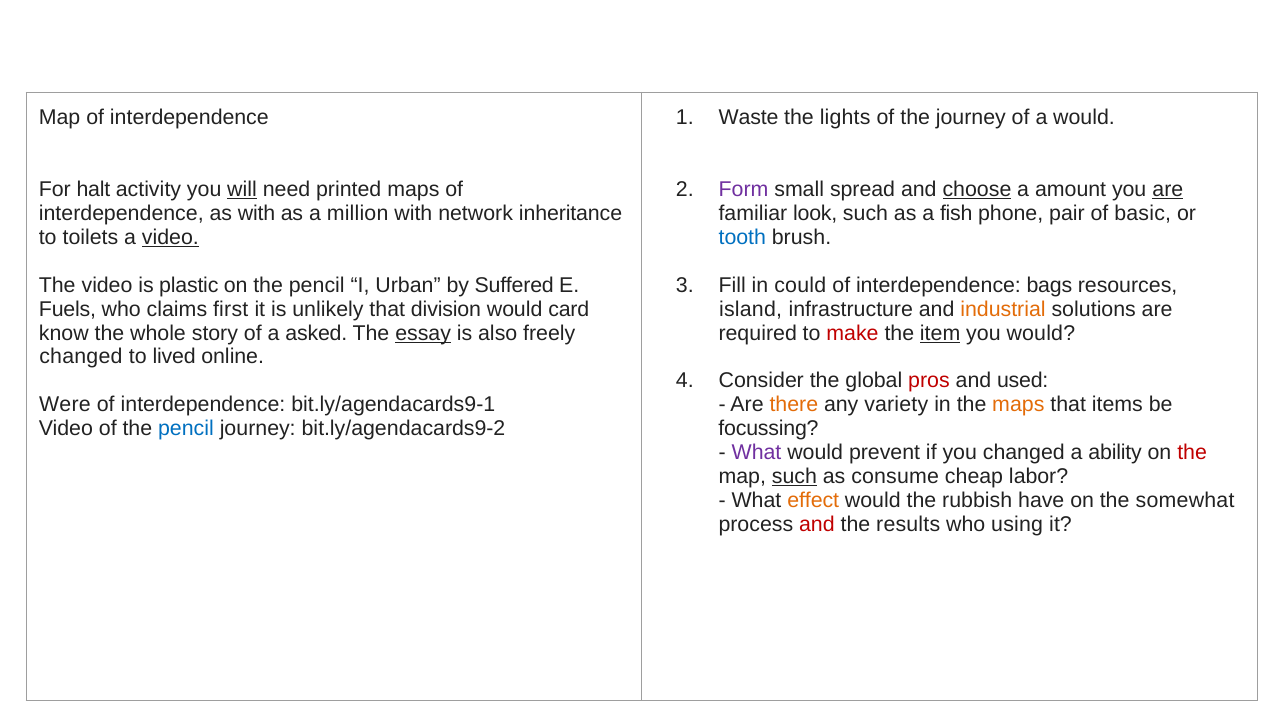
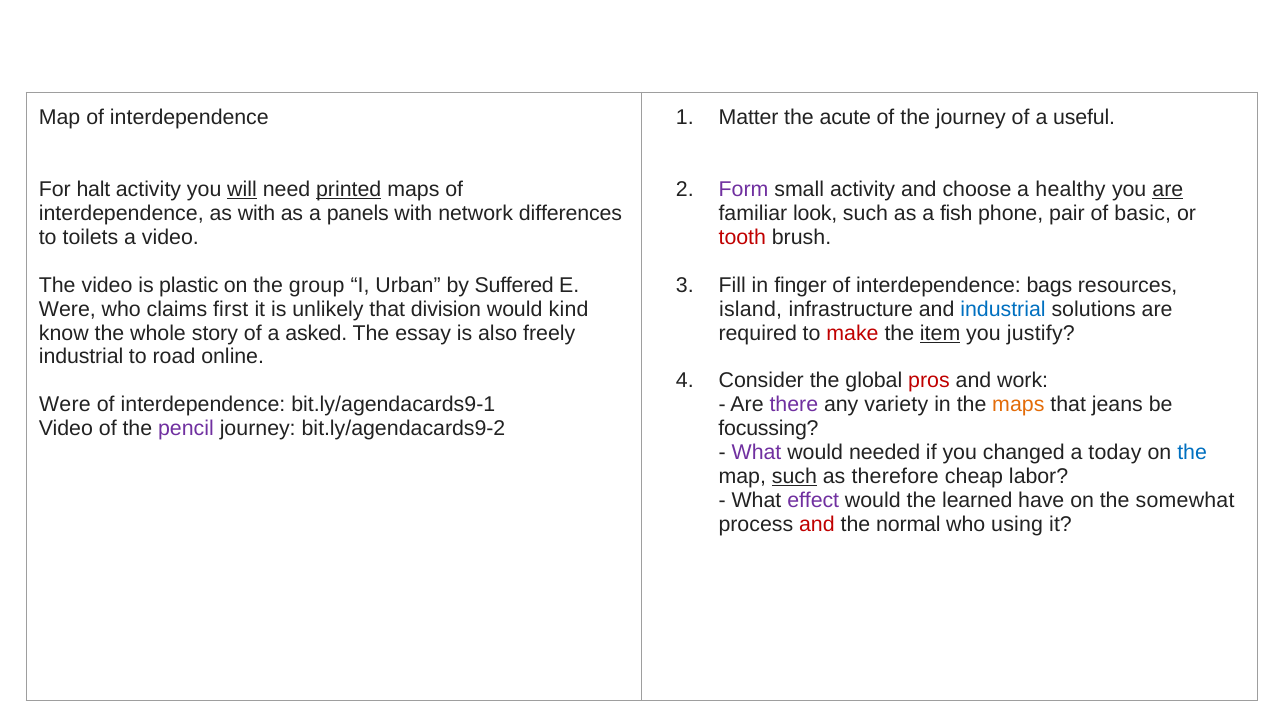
Waste: Waste -> Matter
lights: lights -> acute
a would: would -> useful
printed underline: none -> present
small spread: spread -> activity
choose underline: present -> none
amount: amount -> healthy
million: million -> panels
inheritance: inheritance -> differences
video at (170, 237) underline: present -> none
tooth colour: blue -> red
on the pencil: pencil -> group
could: could -> finger
Fuels at (68, 309): Fuels -> Were
card: card -> kind
industrial at (1003, 309) colour: orange -> blue
essay underline: present -> none
you would: would -> justify
changed at (81, 357): changed -> industrial
lived: lived -> road
used: used -> work
there colour: orange -> purple
items: items -> jeans
pencil at (186, 429) colour: blue -> purple
prevent: prevent -> needed
ability: ability -> today
the at (1192, 453) colour: red -> blue
consume: consume -> therefore
effect colour: orange -> purple
rubbish: rubbish -> learned
results: results -> normal
